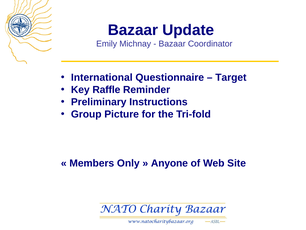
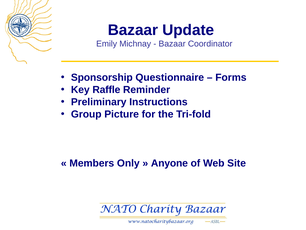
International: International -> Sponsorship
Target: Target -> Forms
